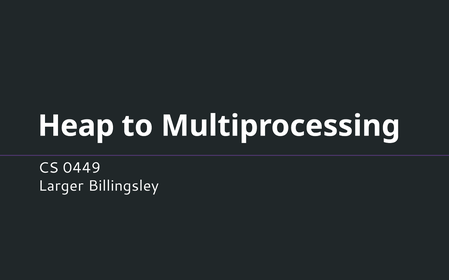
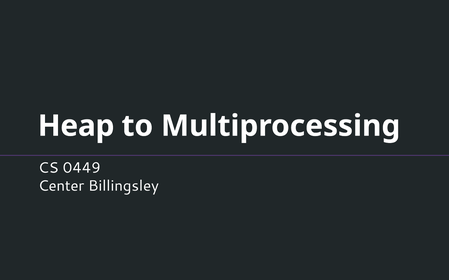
Larger: Larger -> Center
